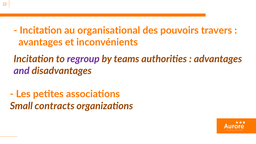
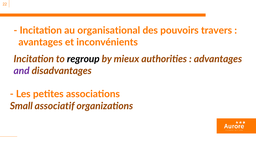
regroup colour: purple -> black
teams: teams -> mieux
contracts: contracts -> associatif
